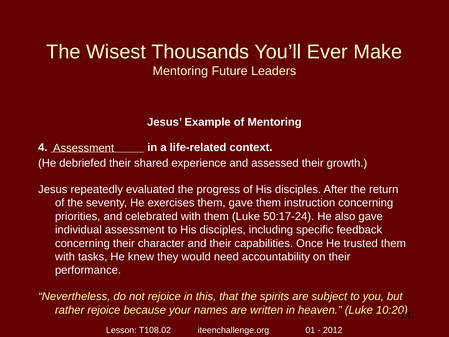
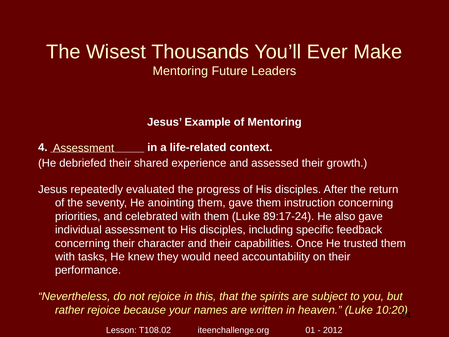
exercises: exercises -> anointing
50:17-24: 50:17-24 -> 89:17-24
